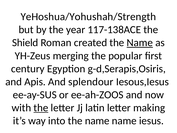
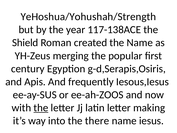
Name at (140, 43) underline: present -> none
splendour: splendour -> frequently
into the name: name -> there
